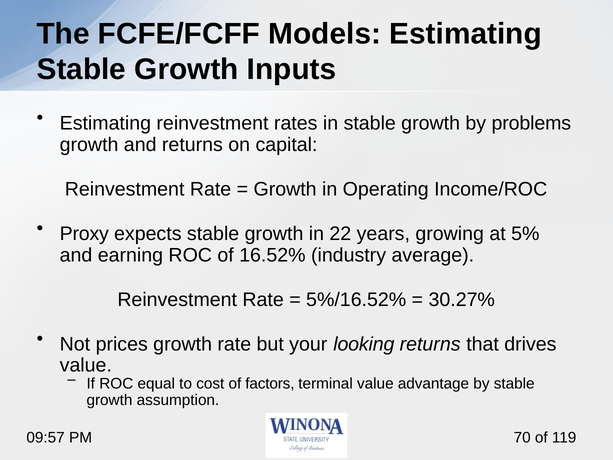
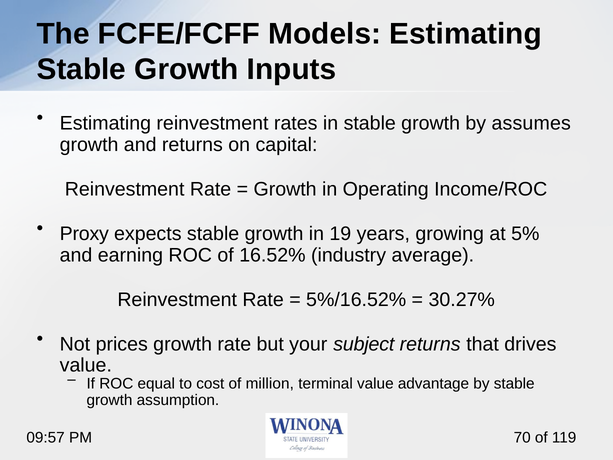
problems: problems -> assumes
22: 22 -> 19
looking: looking -> subject
factors: factors -> million
